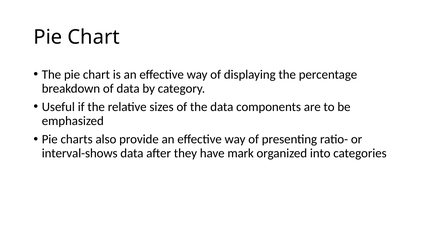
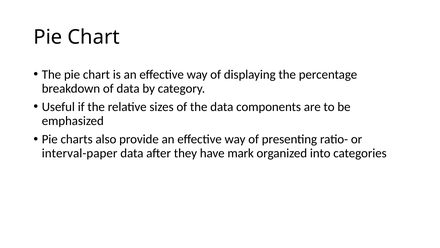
interval-shows: interval-shows -> interval-paper
